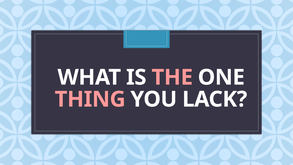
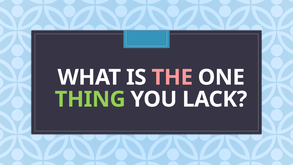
THING colour: pink -> light green
